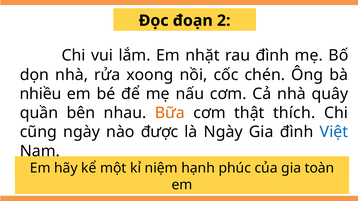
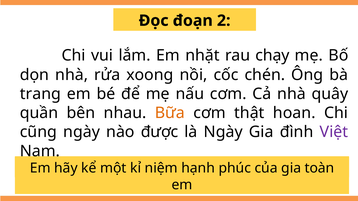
rau đình: đình -> chạy
nhiều: nhiều -> trang
thích: thích -> hoan
Việt colour: blue -> purple
